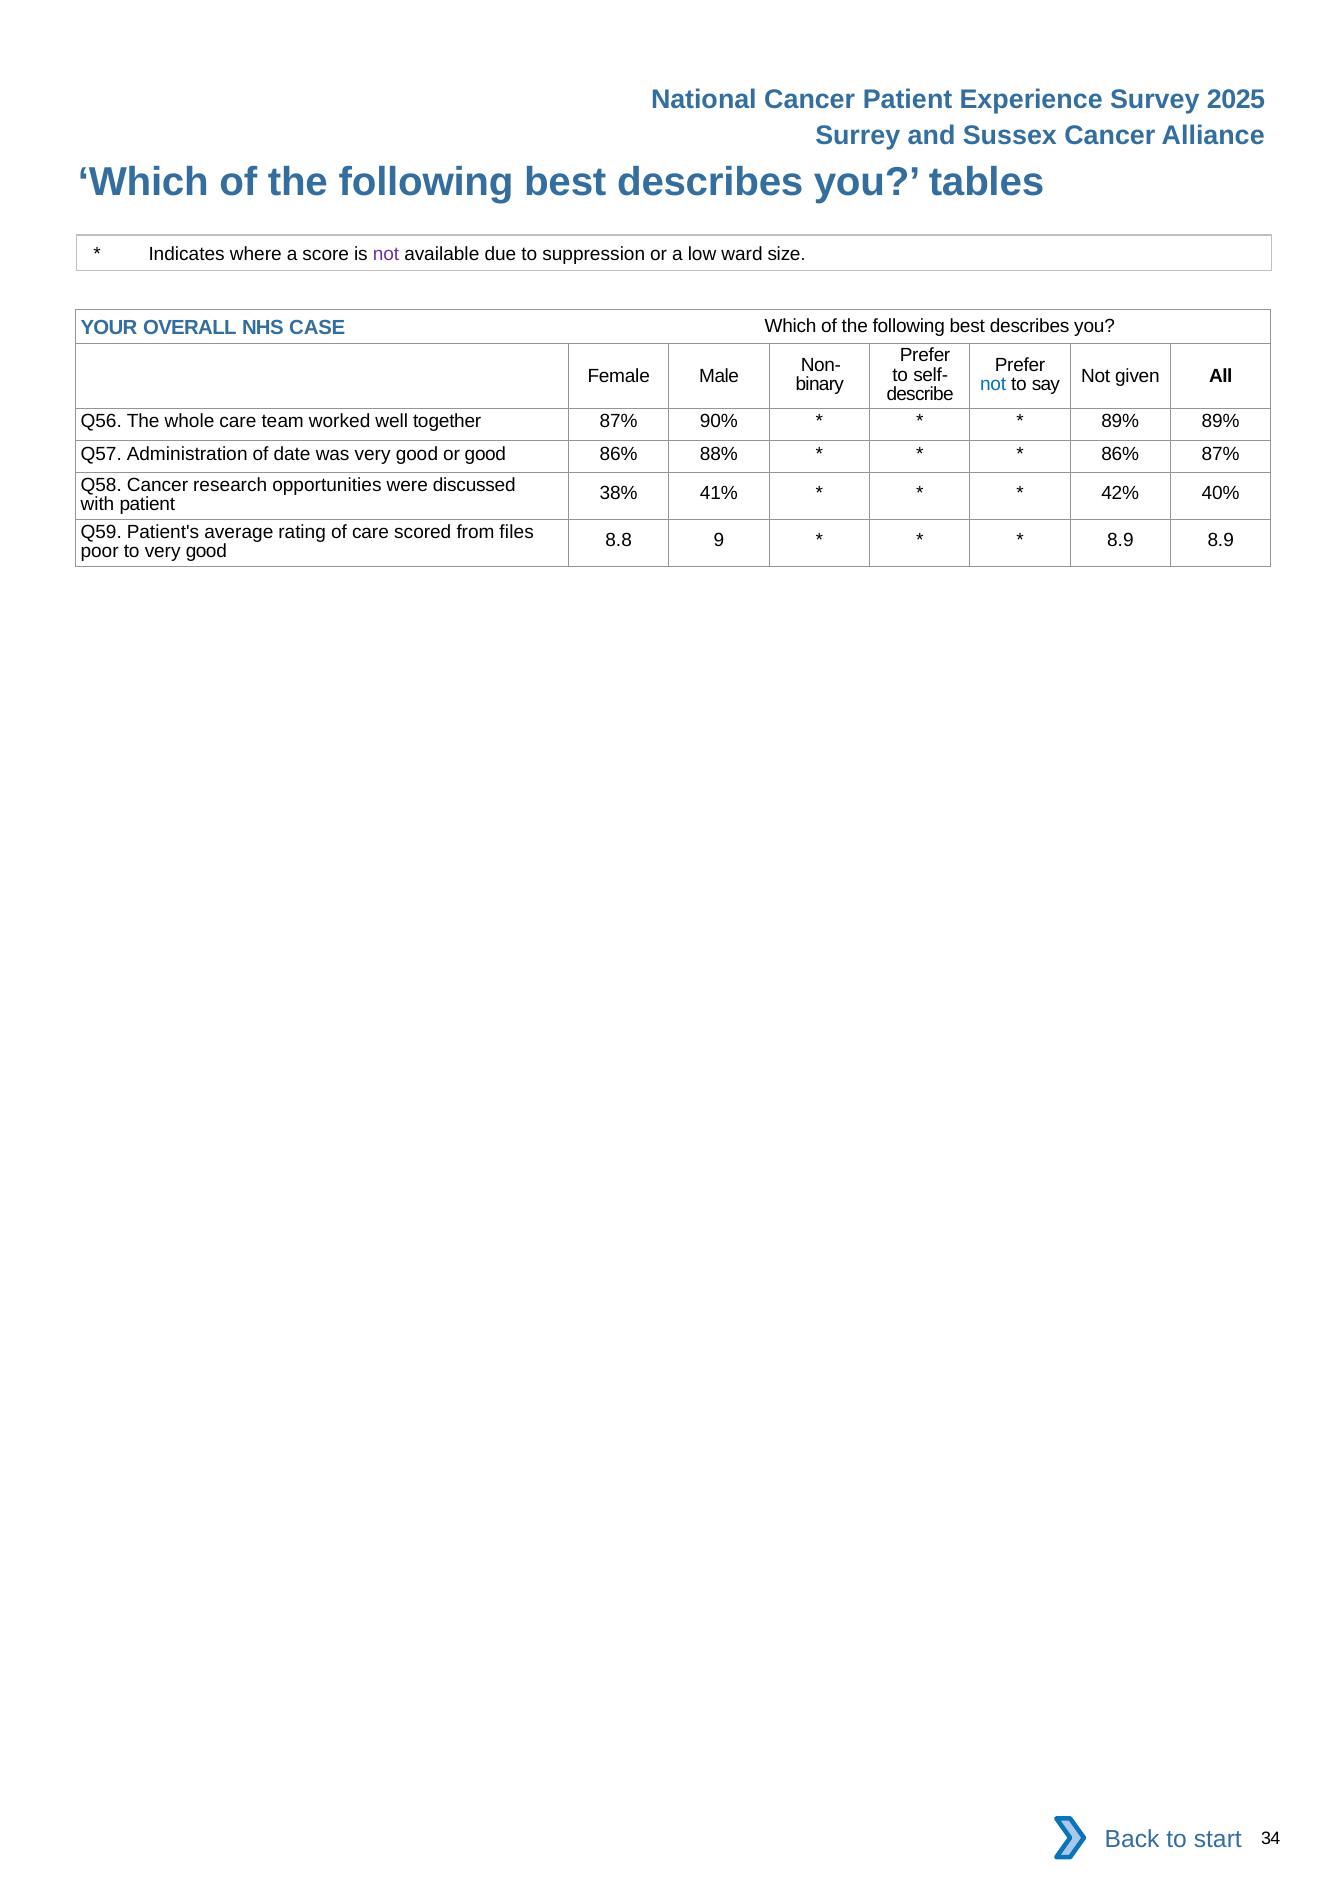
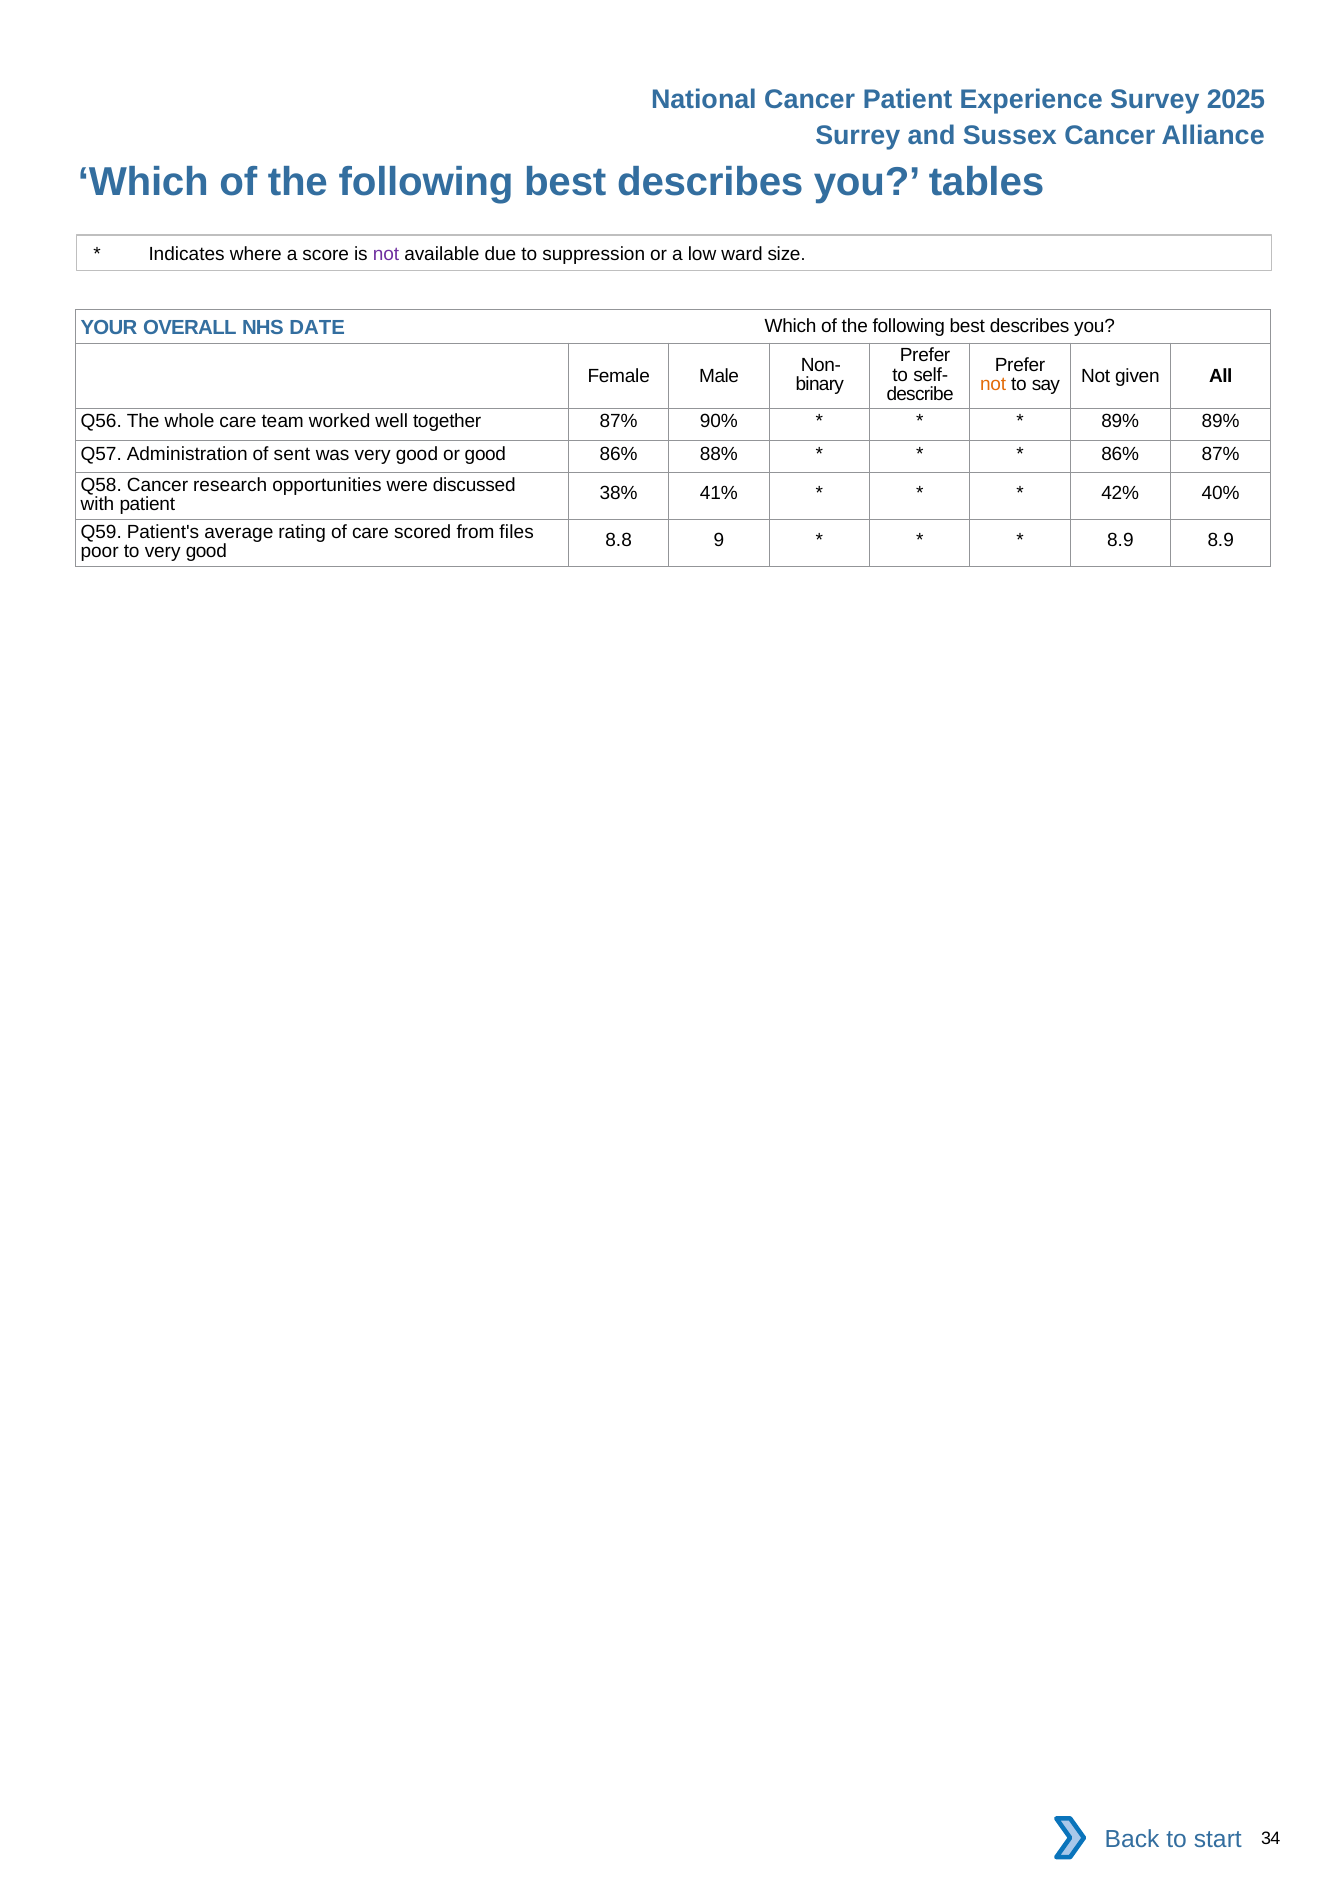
CASE: CASE -> DATE
not at (993, 384) colour: blue -> orange
date: date -> sent
